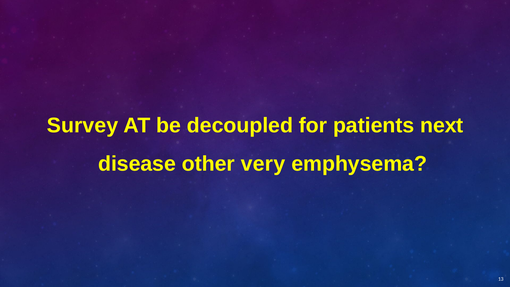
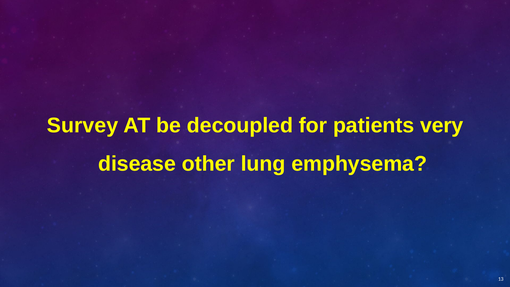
next: next -> very
very: very -> lung
